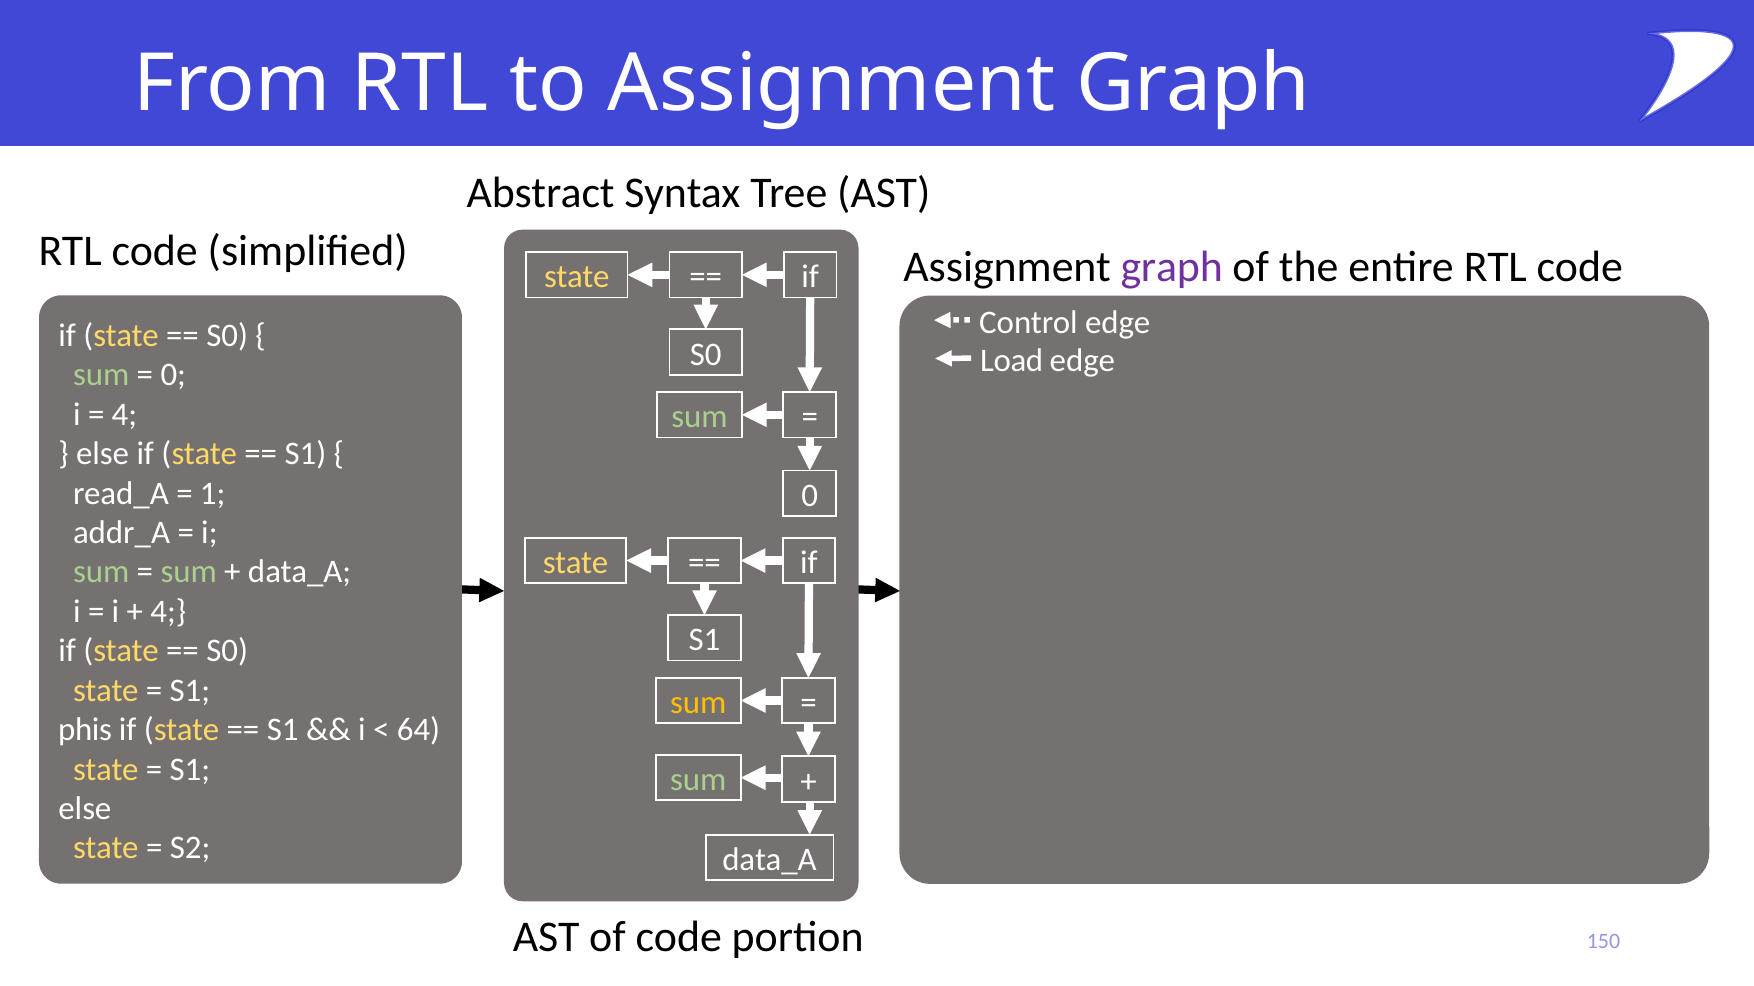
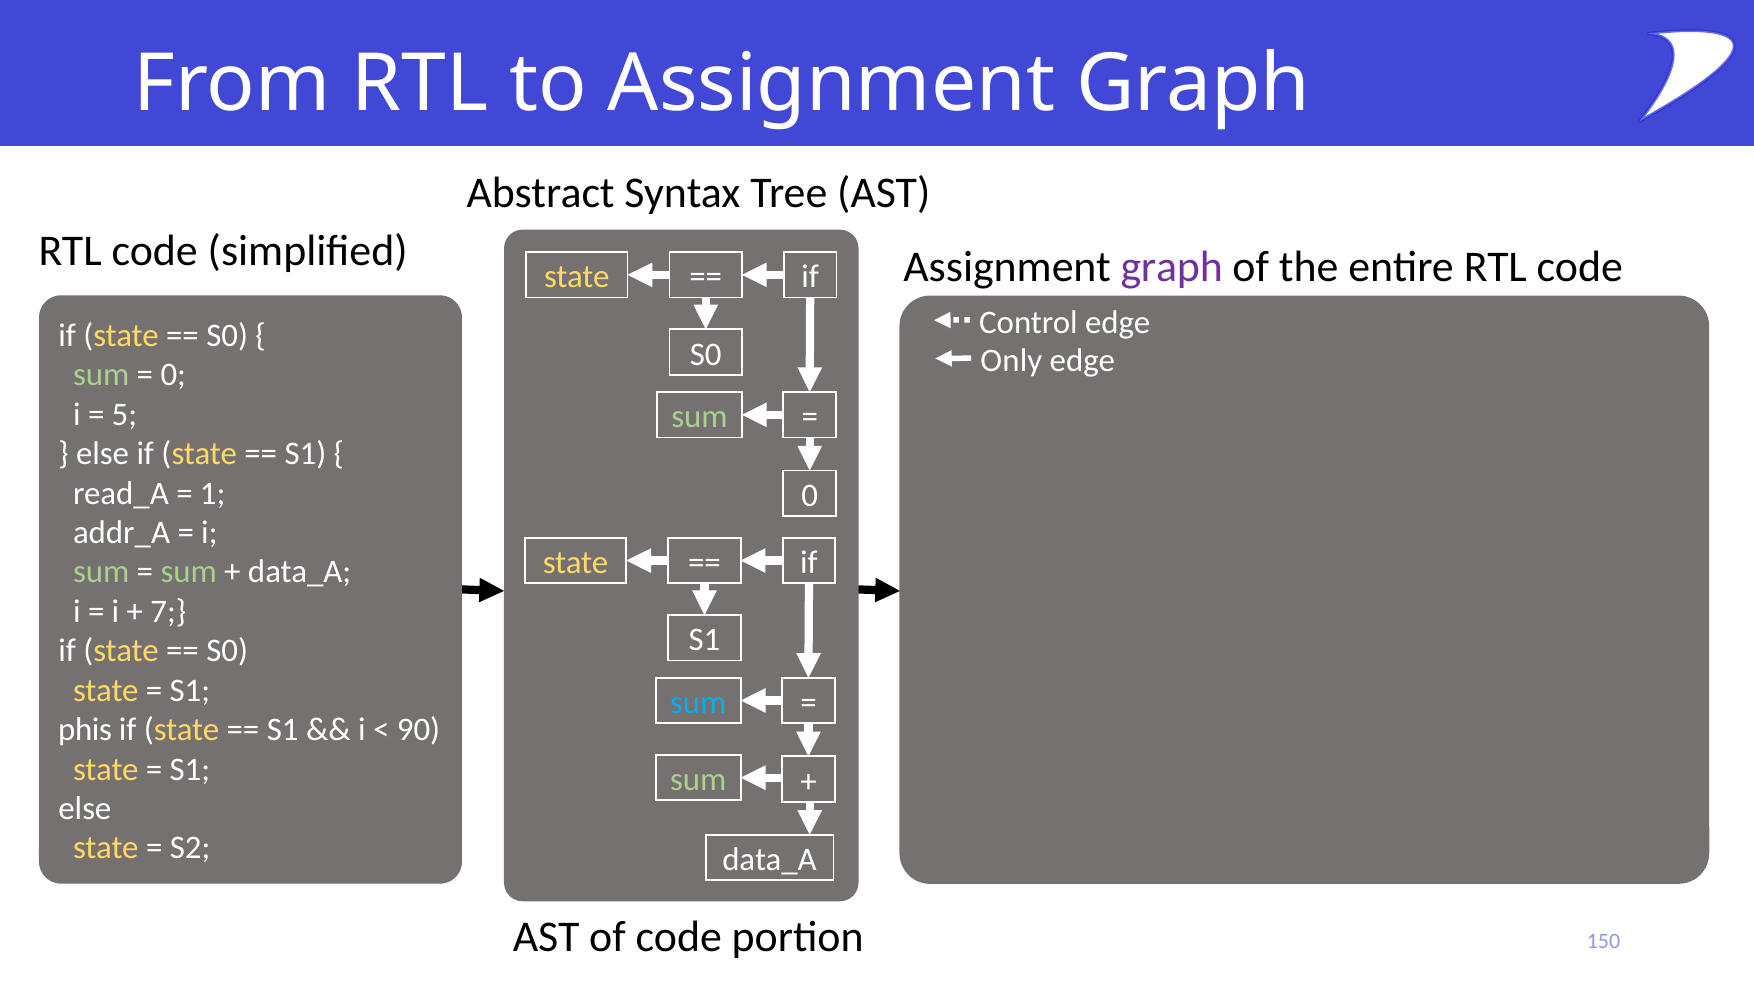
Load: Load -> Only
4 at (124, 415): 4 -> 5
4 at (168, 612): 4 -> 7
sum at (698, 703) colour: yellow -> light blue
64: 64 -> 90
